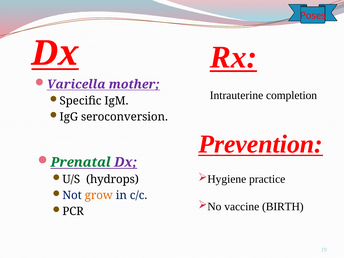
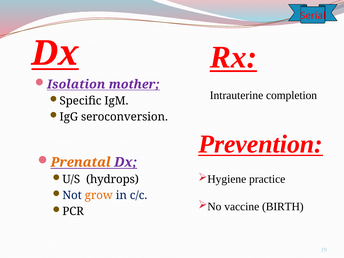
Poses: Poses -> Serial
Varicella: Varicella -> Isolation
Prenatal colour: green -> orange
